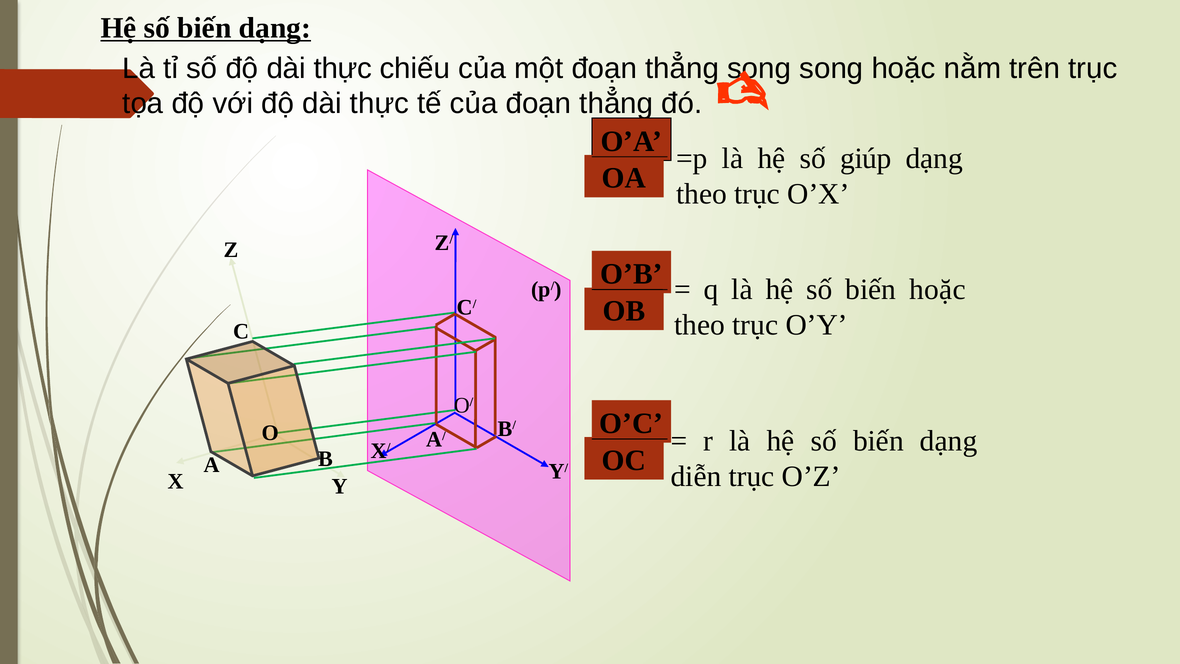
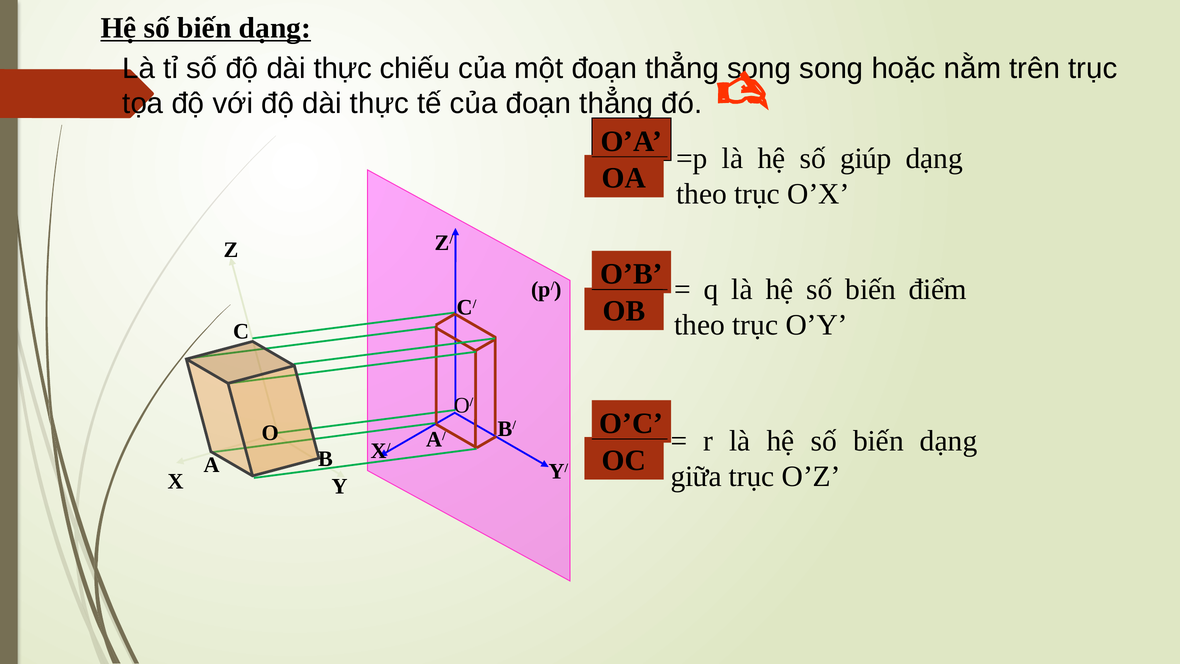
biến hoặc: hoặc -> điểm
diễn: diễn -> giữa
